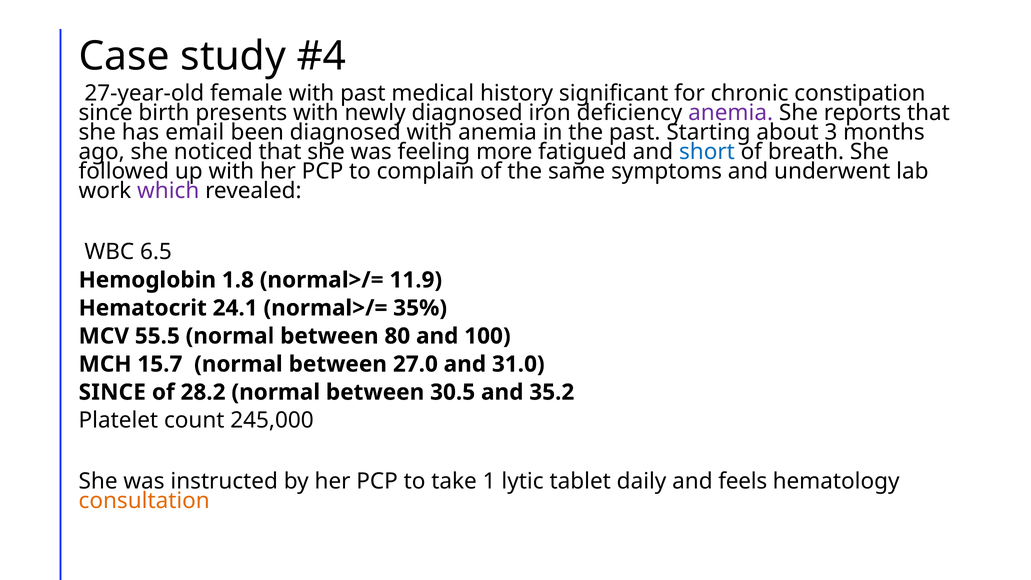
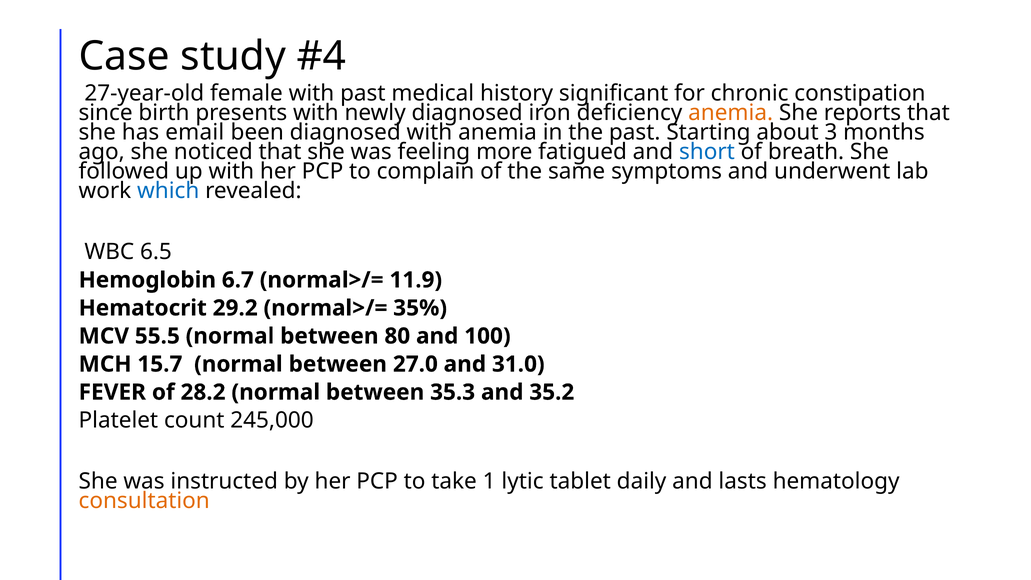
anemia at (731, 113) colour: purple -> orange
which colour: purple -> blue
1.8: 1.8 -> 6.7
24.1: 24.1 -> 29.2
SINCE at (112, 392): SINCE -> FEVER
30.5: 30.5 -> 35.3
feels: feels -> lasts
